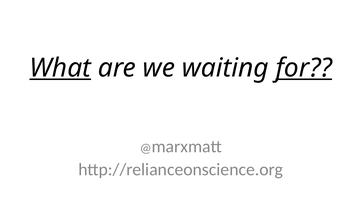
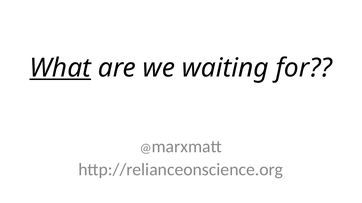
for underline: present -> none
